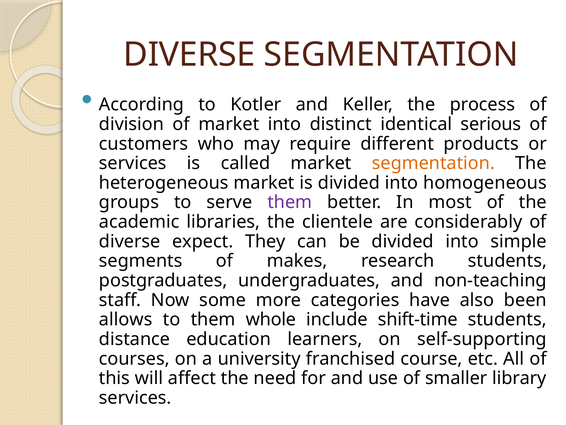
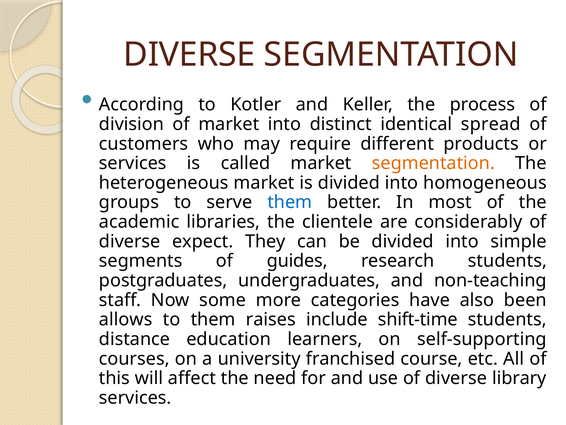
serious: serious -> spread
them at (290, 202) colour: purple -> blue
makes: makes -> guides
whole: whole -> raises
use of smaller: smaller -> diverse
